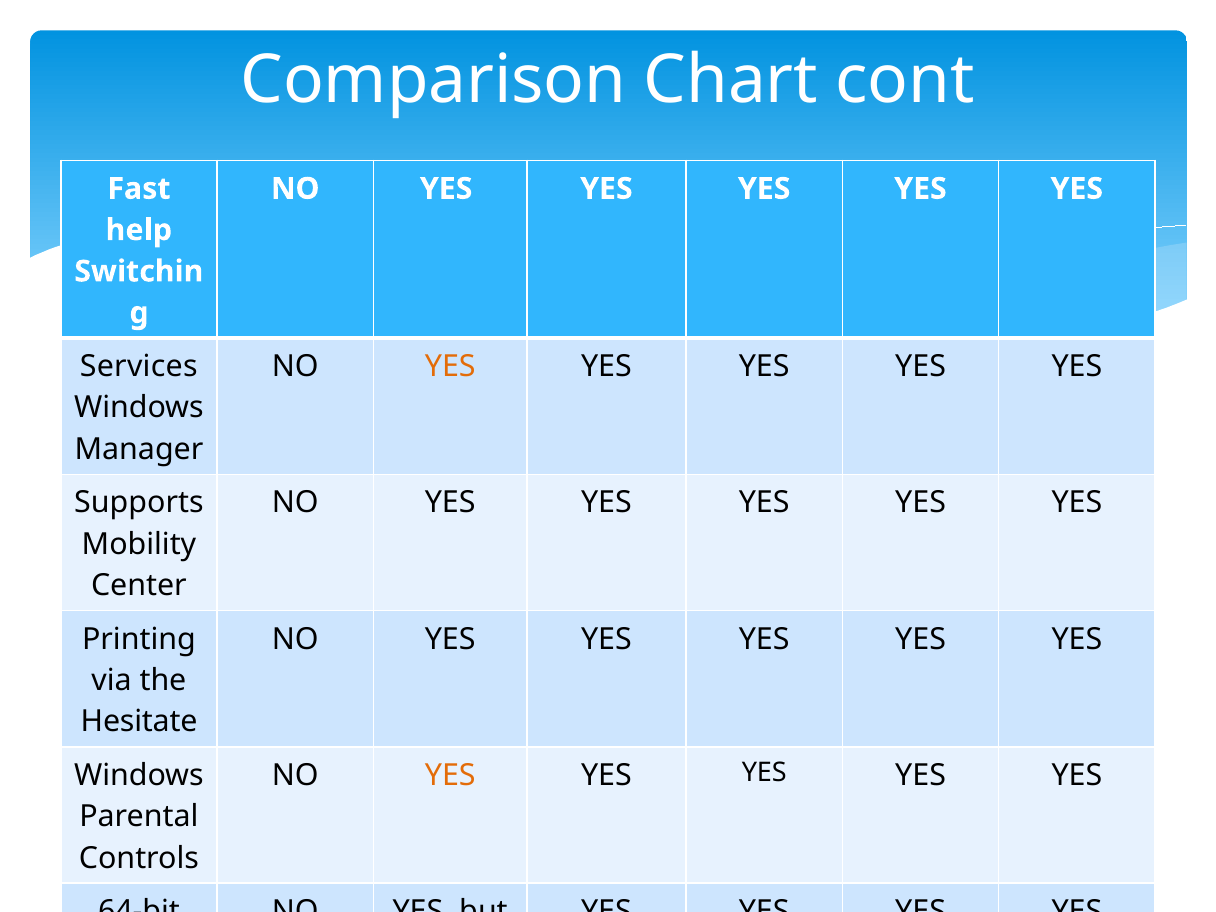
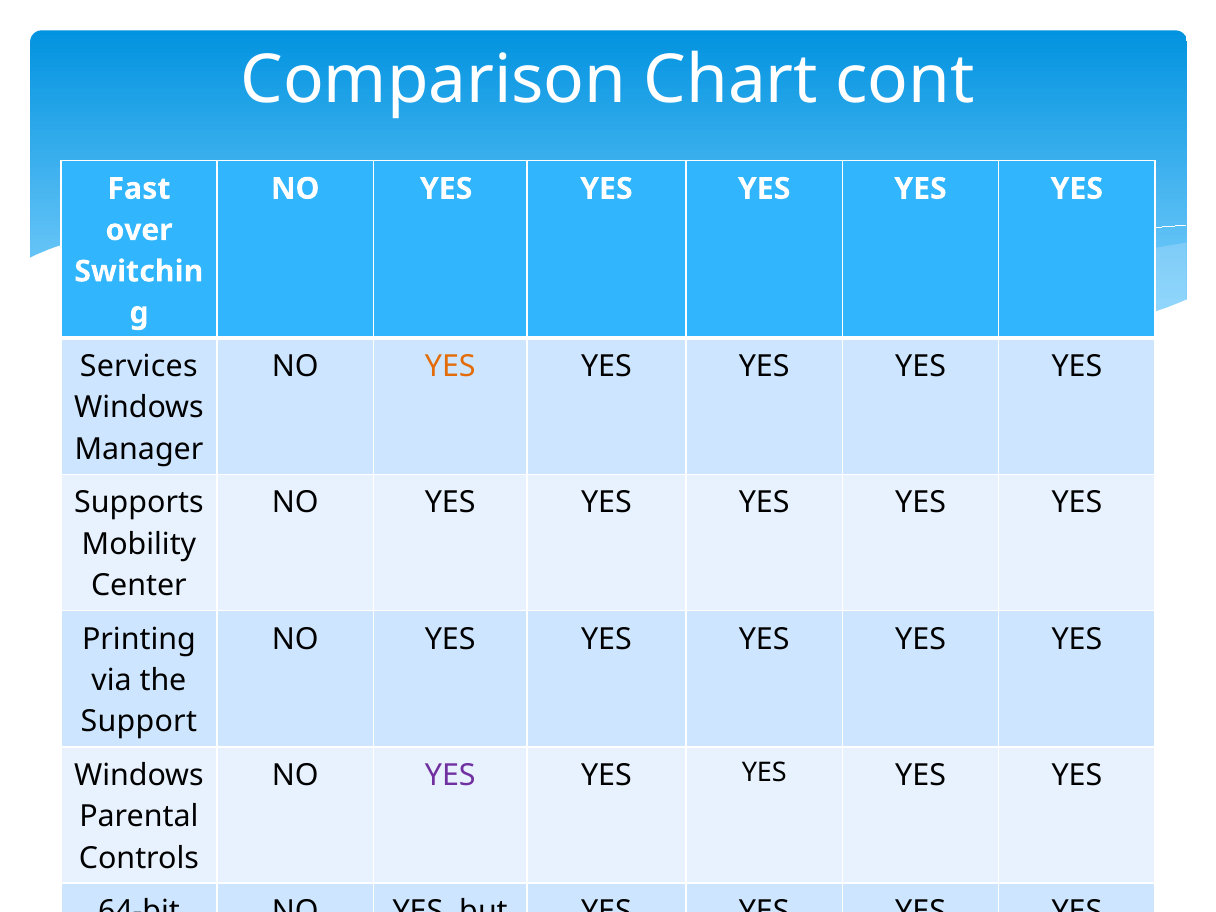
help: help -> over
Hesitate: Hesitate -> Support
YES at (450, 775) colour: orange -> purple
